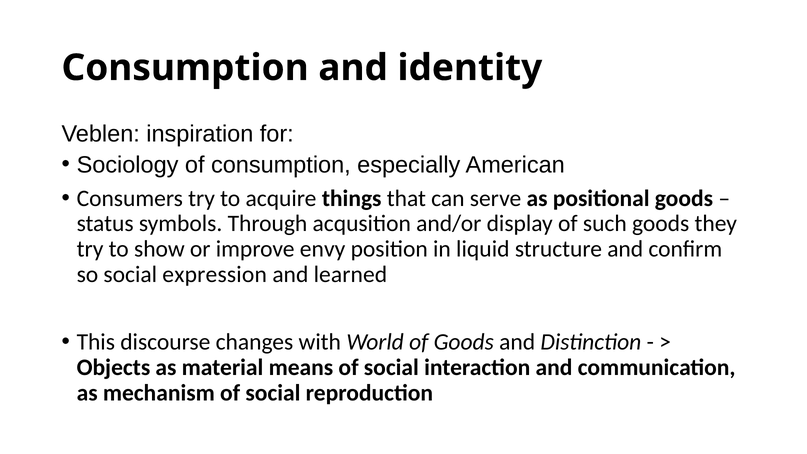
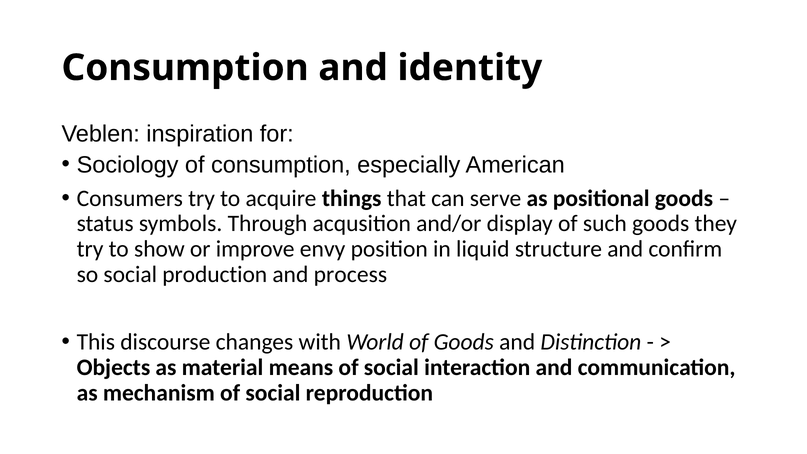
expression: expression -> production
learned: learned -> process
